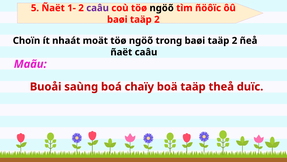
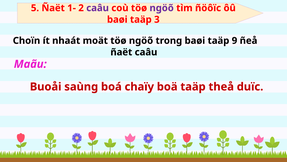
ngöõ at (162, 8) colour: black -> purple
2 at (157, 19): 2 -> 3
trong baøi taäp 2: 2 -> 9
